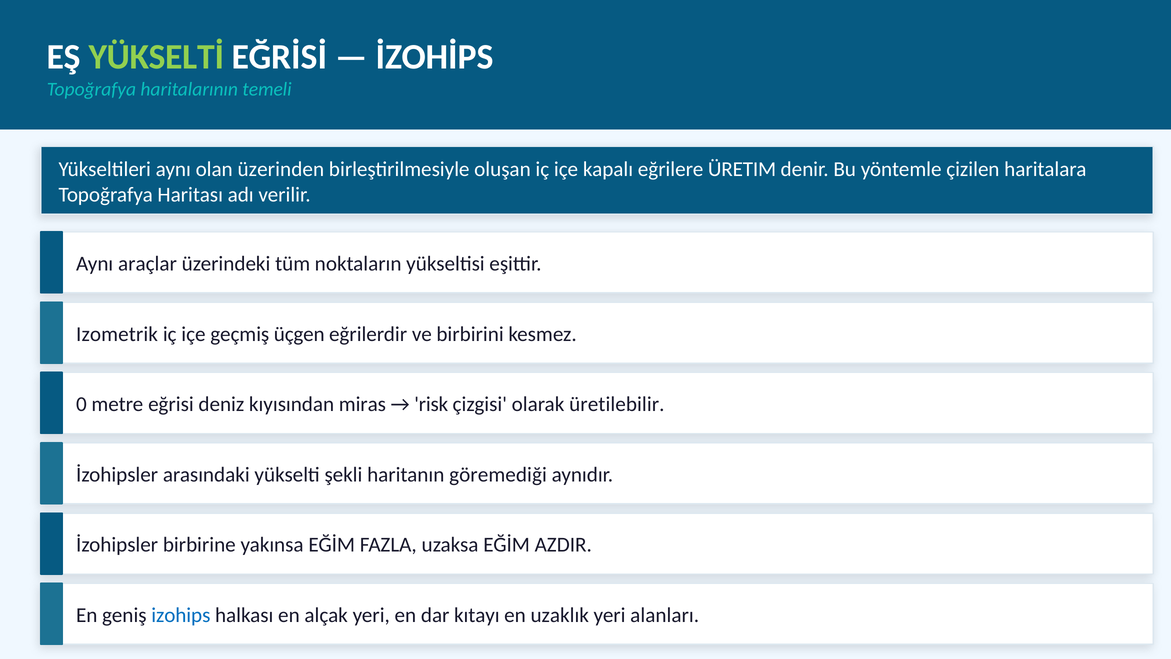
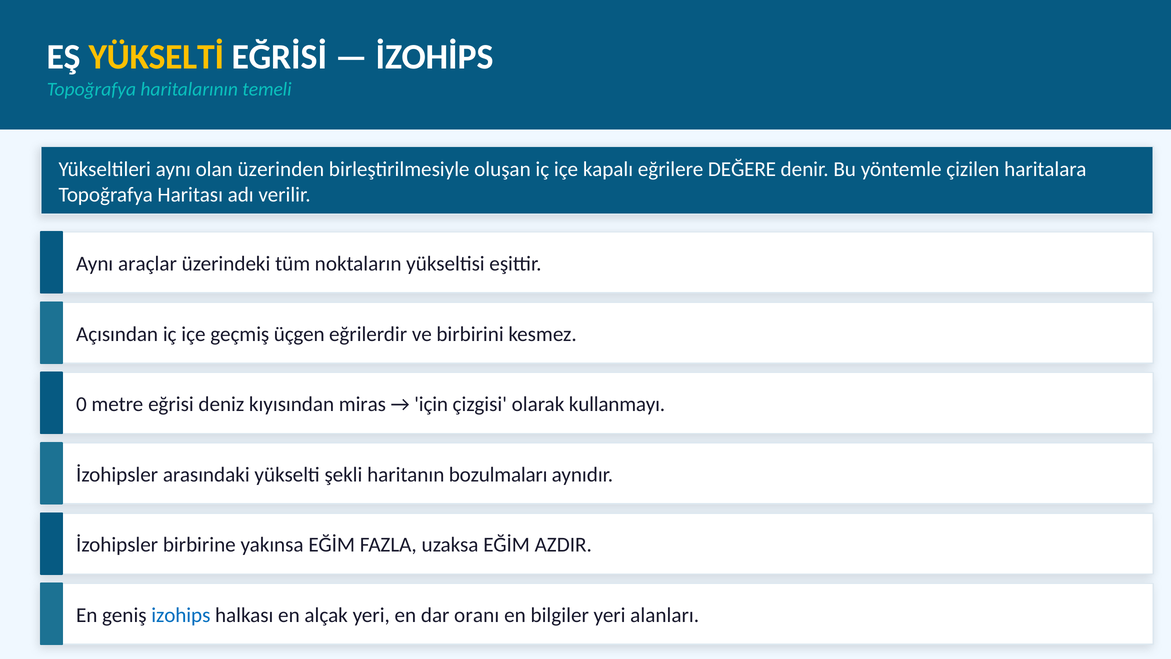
YÜKSELTİ colour: light green -> yellow
ÜRETIM: ÜRETIM -> DEĞERE
Izometrik: Izometrik -> Açısından
risk: risk -> için
üretilebilir: üretilebilir -> kullanmayı
göremediği: göremediği -> bozulmaları
kıtayı: kıtayı -> oranı
uzaklık: uzaklık -> bilgiler
